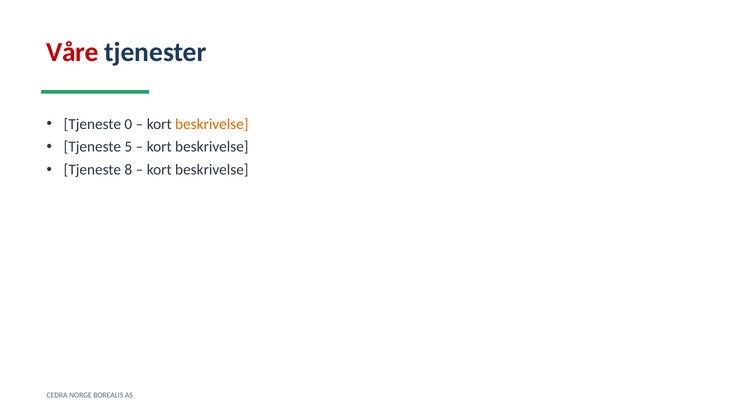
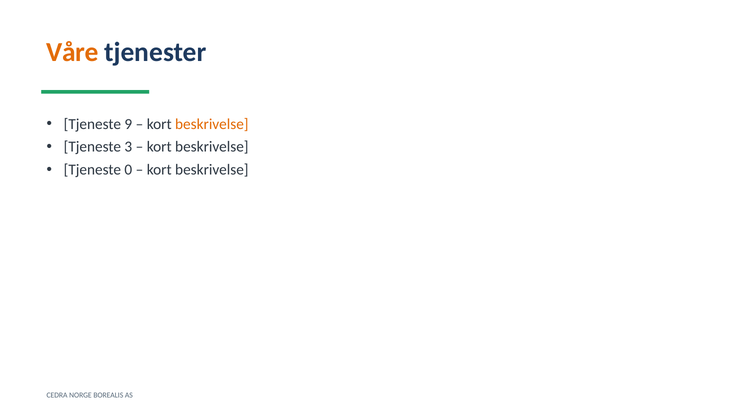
Våre colour: red -> orange
0: 0 -> 9
5: 5 -> 3
8: 8 -> 0
